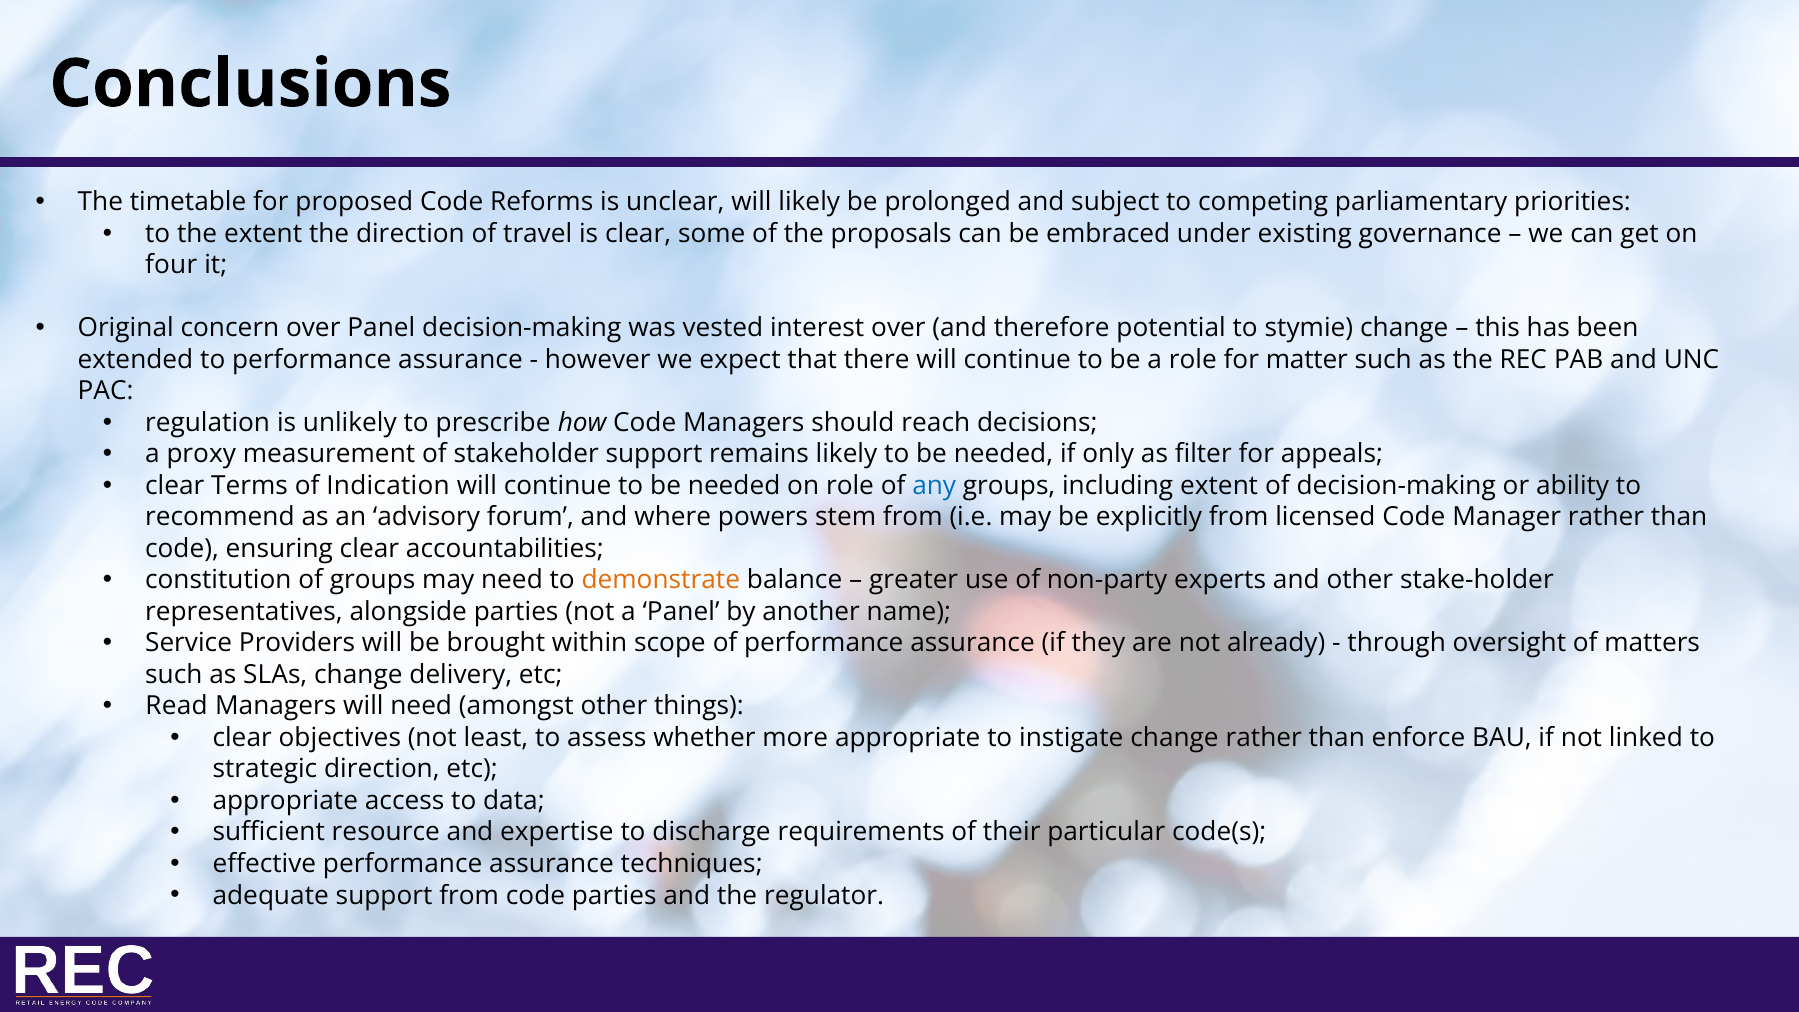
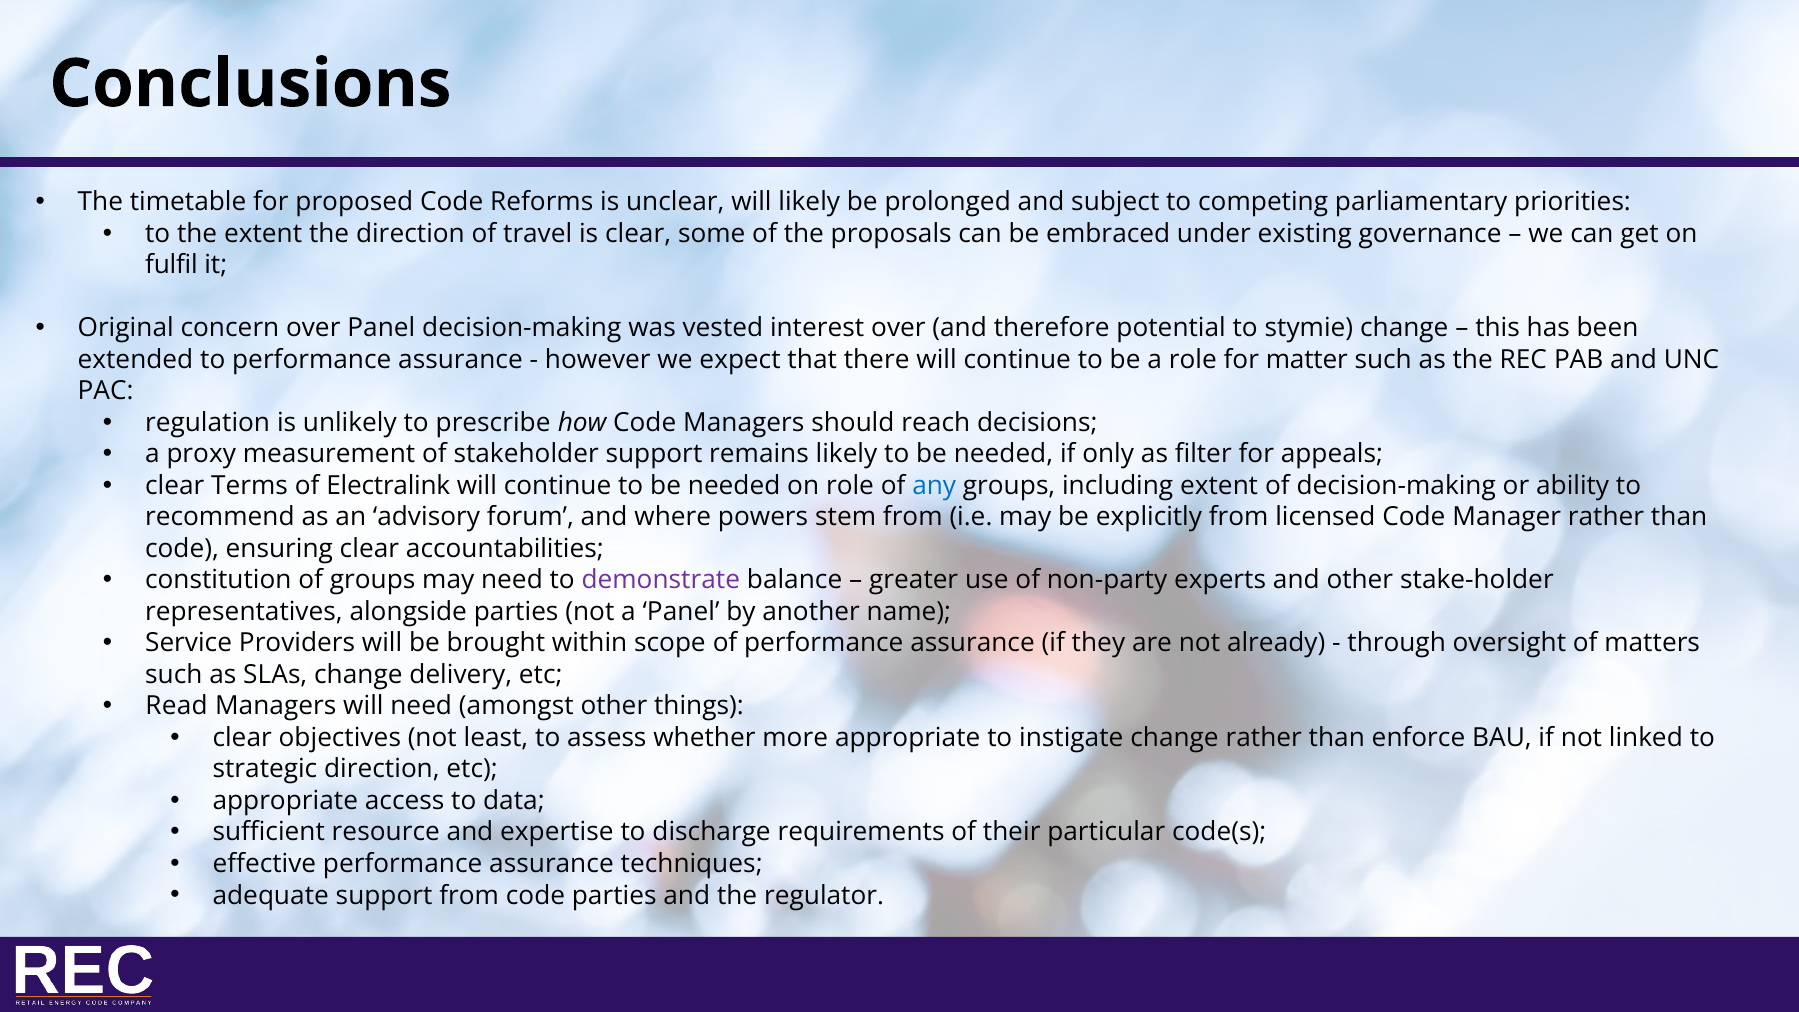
four: four -> fulfil
Indication: Indication -> Electralink
demonstrate colour: orange -> purple
